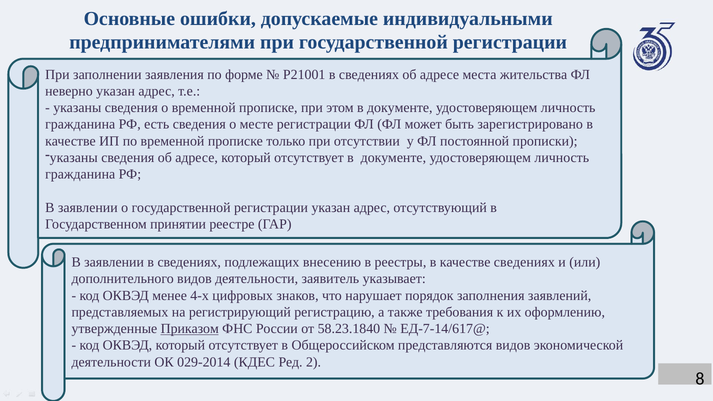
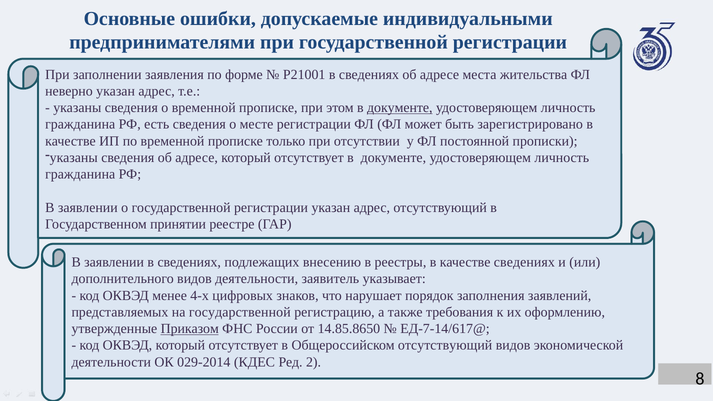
документе at (400, 108) underline: none -> present
на регистрирующий: регистрирующий -> государственной
58.23.1840: 58.23.1840 -> 14.85.8650
Общероссийском представляются: представляются -> отсутствующий
